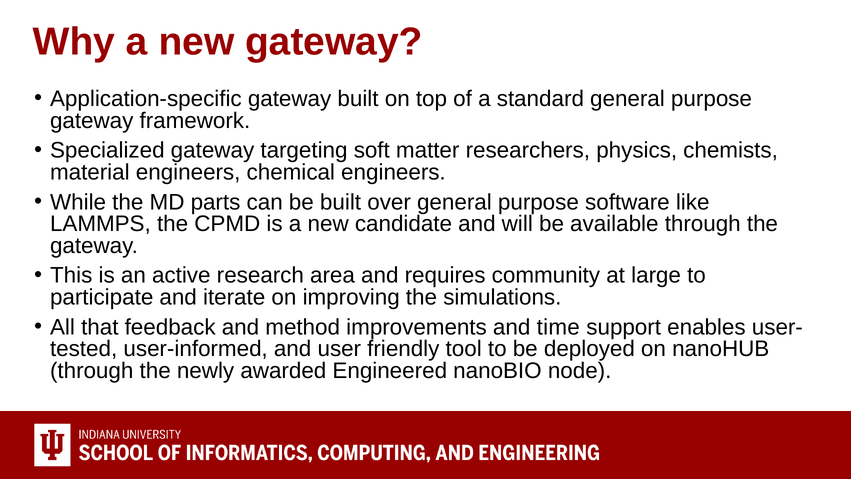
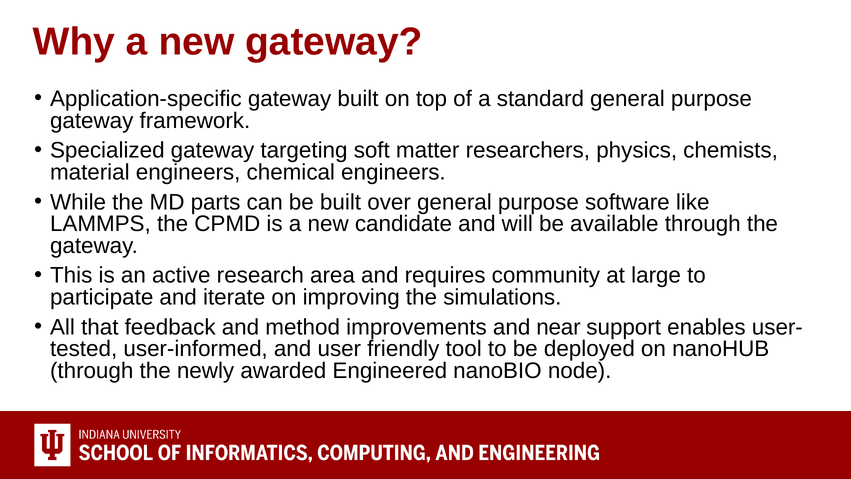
time: time -> near
